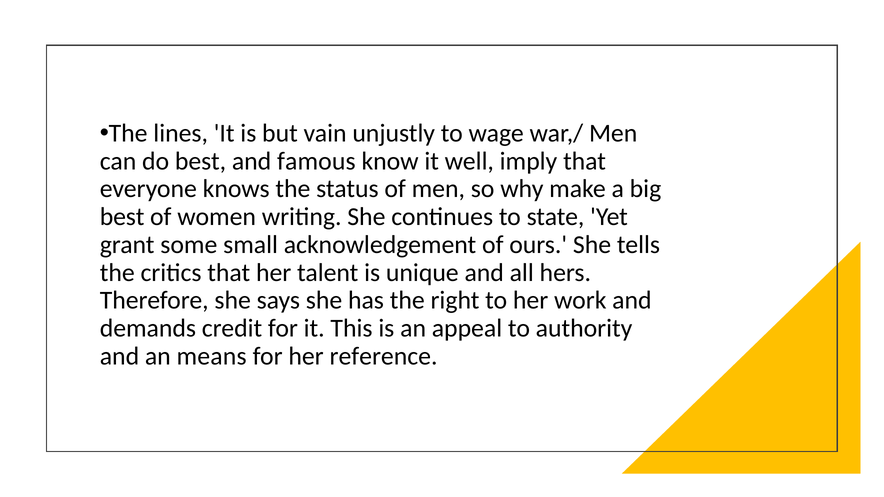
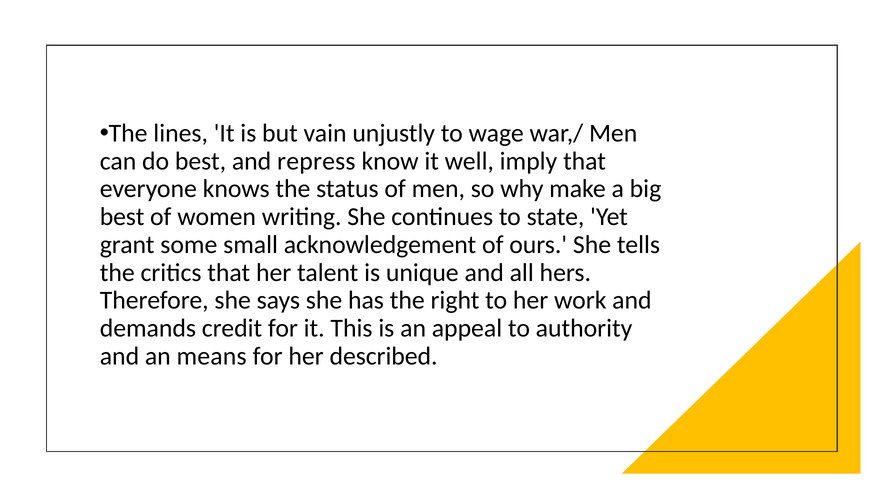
famous: famous -> repress
reference: reference -> described
